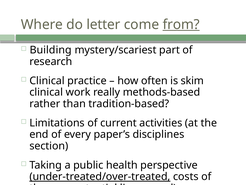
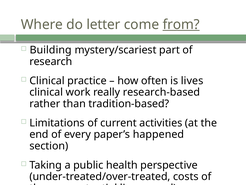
is skim: skim -> lives
methods-based: methods-based -> research-based
disciplines: disciplines -> happened
under-treated/over-treated underline: present -> none
